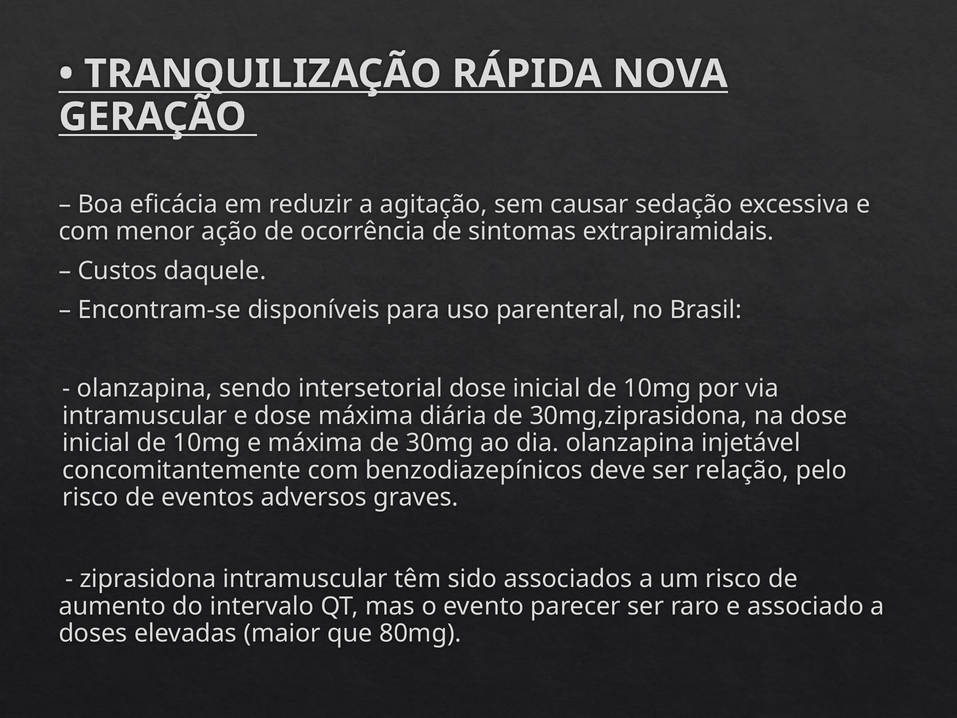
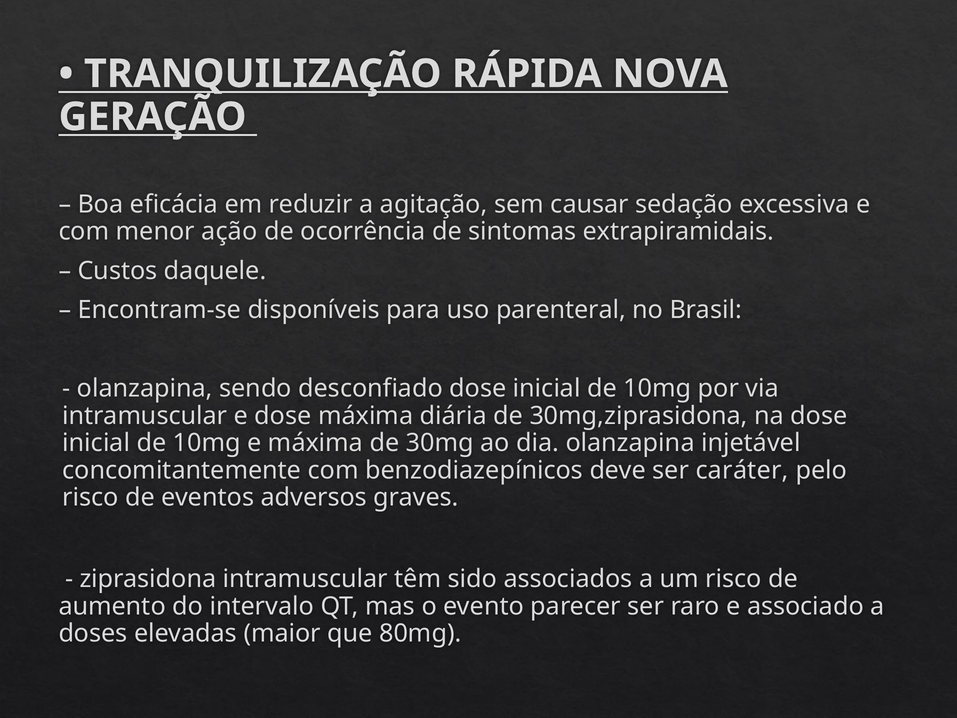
intersetorial: intersetorial -> desconfiado
relação: relação -> caráter
